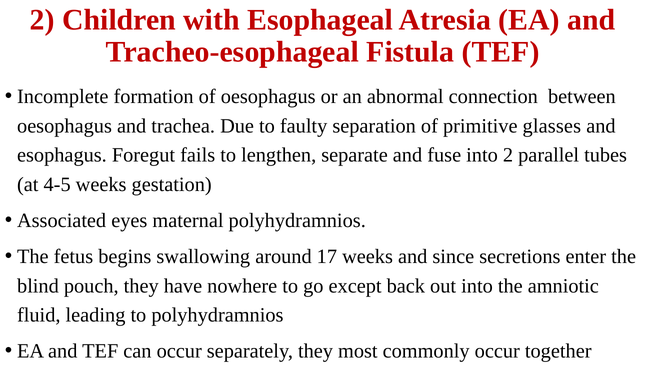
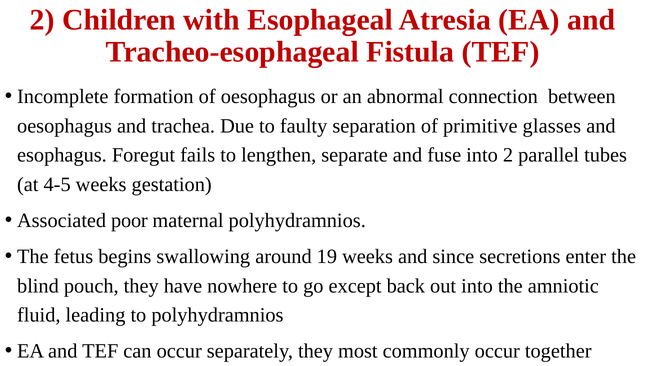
eyes: eyes -> poor
17: 17 -> 19
